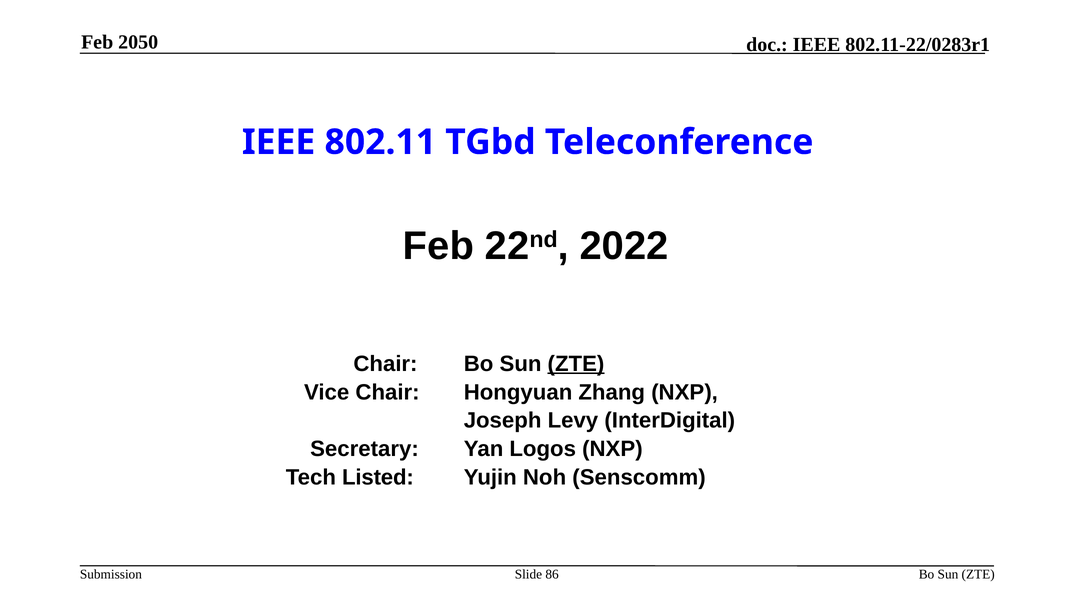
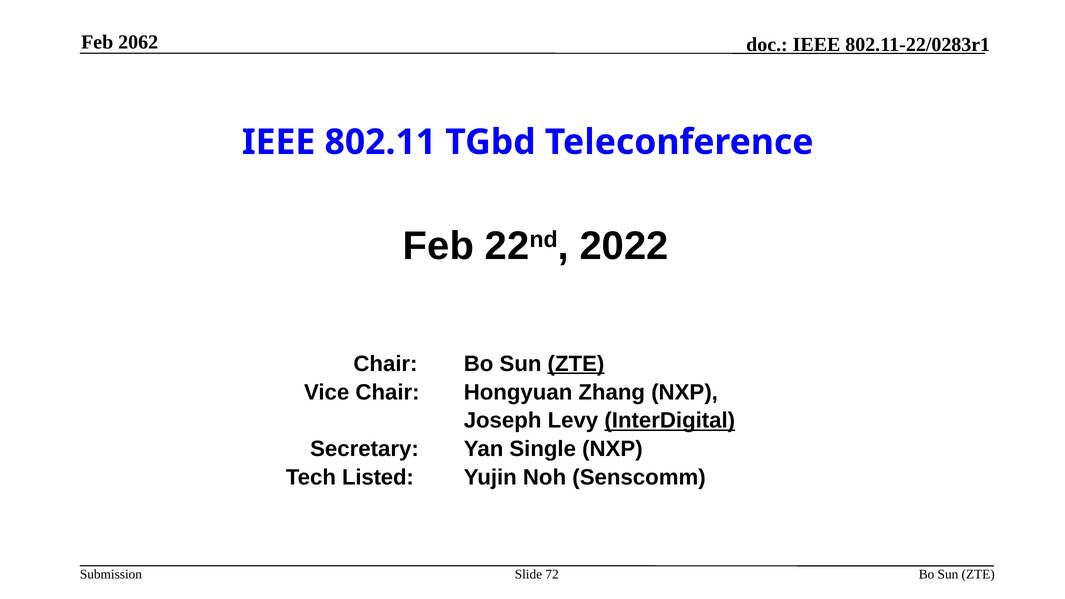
2050: 2050 -> 2062
InterDigital underline: none -> present
Logos: Logos -> Single
86: 86 -> 72
